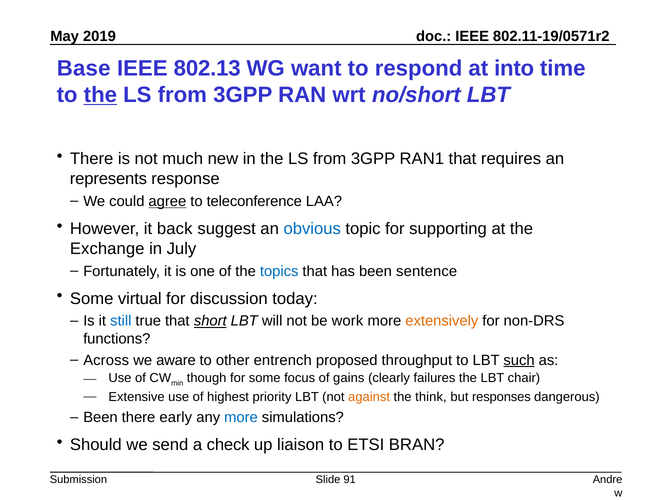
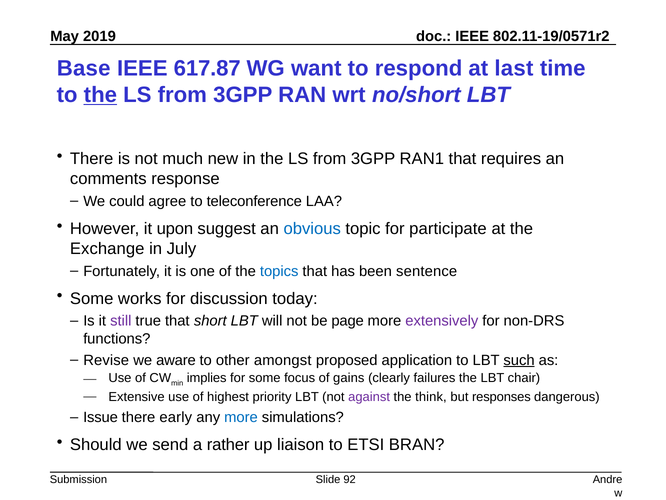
802.13: 802.13 -> 617.87
into: into -> last
represents: represents -> comments
agree underline: present -> none
back: back -> upon
supporting: supporting -> participate
virtual: virtual -> works
still colour: blue -> purple
short underline: present -> none
work: work -> page
extensively colour: orange -> purple
Across: Across -> Revise
entrench: entrench -> amongst
throughput: throughput -> application
though: though -> implies
against colour: orange -> purple
Been at (100, 417): Been -> Issue
check: check -> rather
91: 91 -> 92
